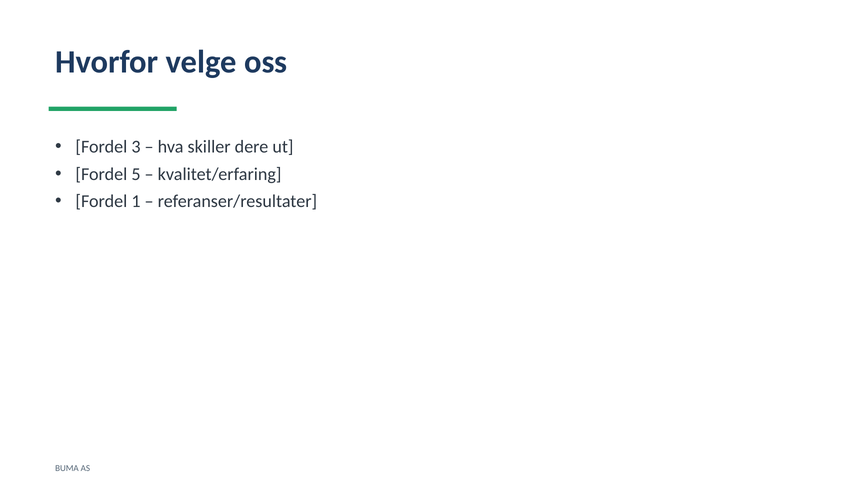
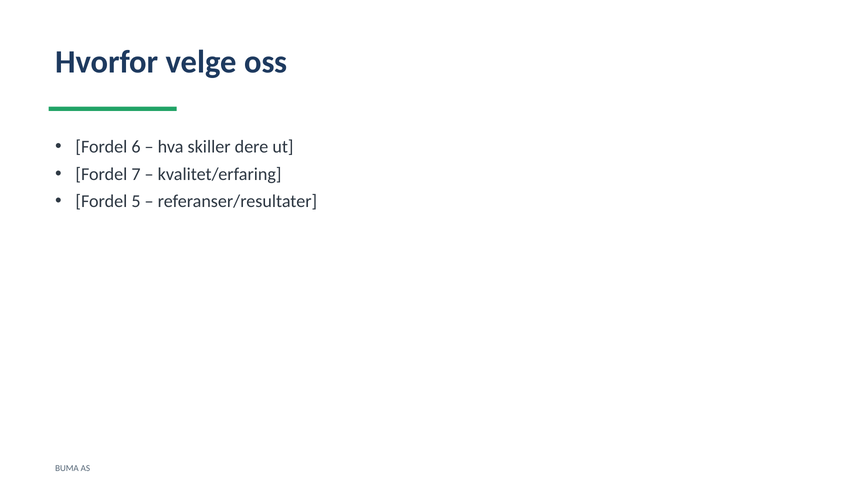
3: 3 -> 6
5: 5 -> 7
1: 1 -> 5
